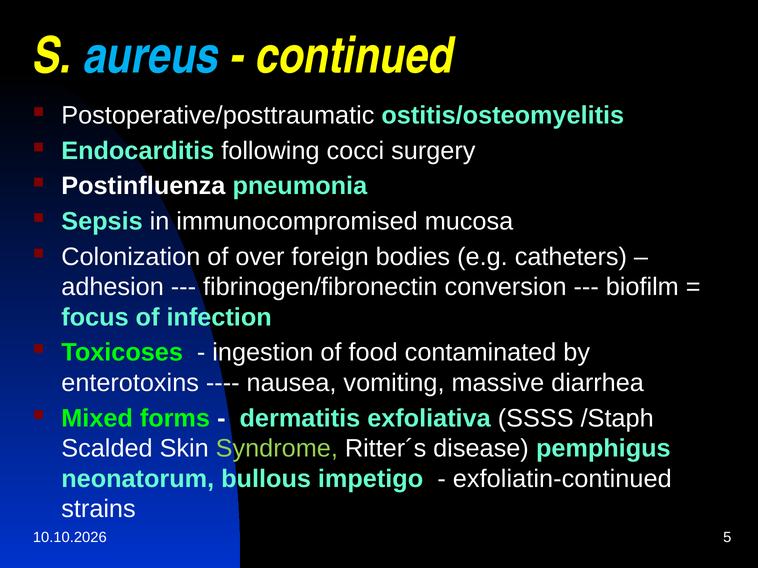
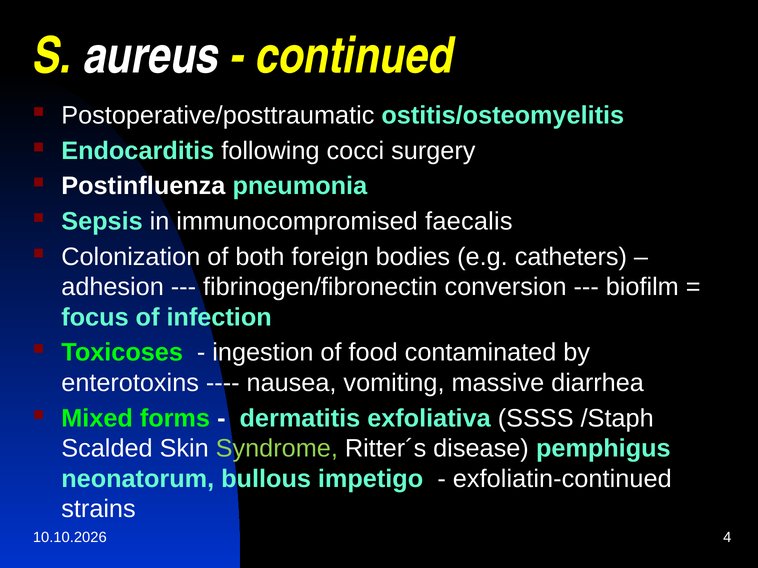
aureus colour: light blue -> white
mucosa: mucosa -> faecalis
over: over -> both
5: 5 -> 4
